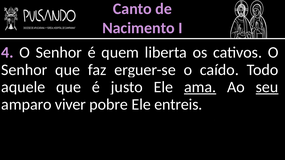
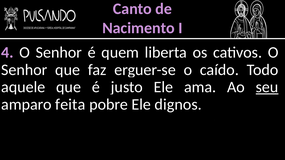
ama underline: present -> none
viver: viver -> feita
entreis: entreis -> dignos
